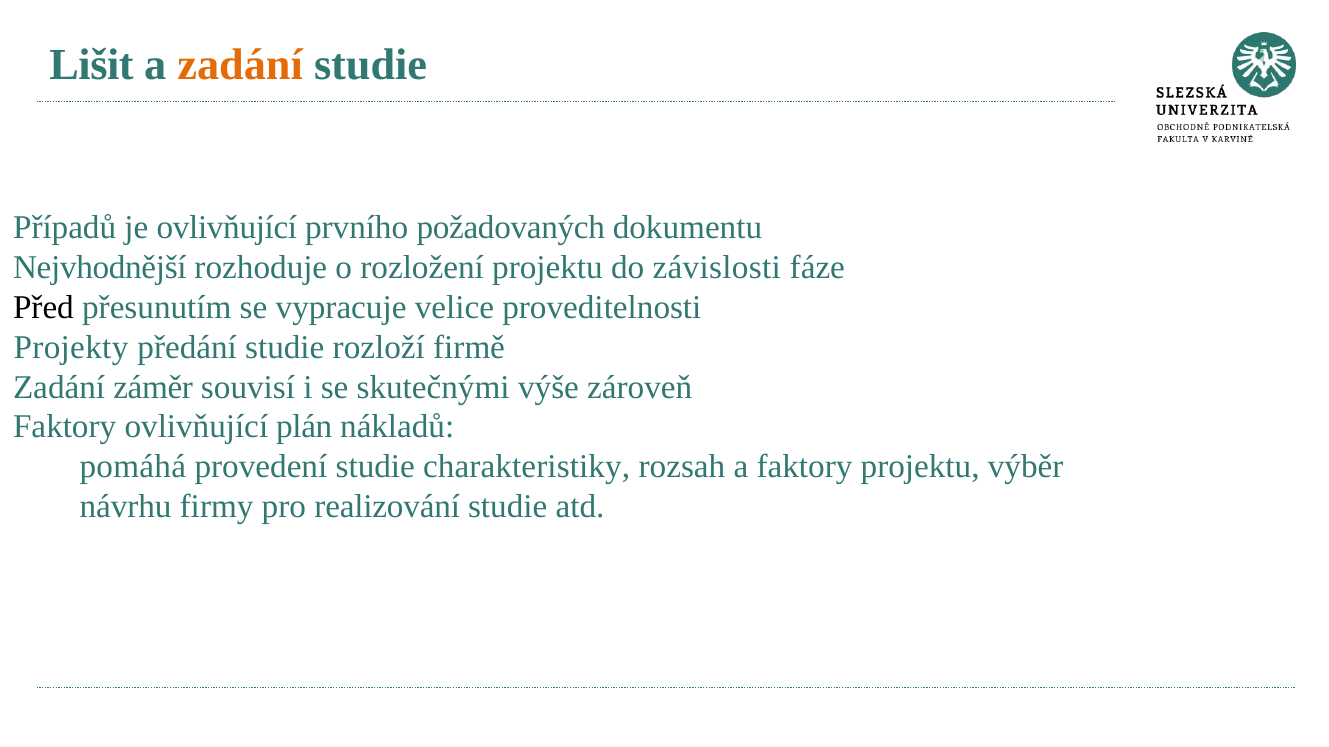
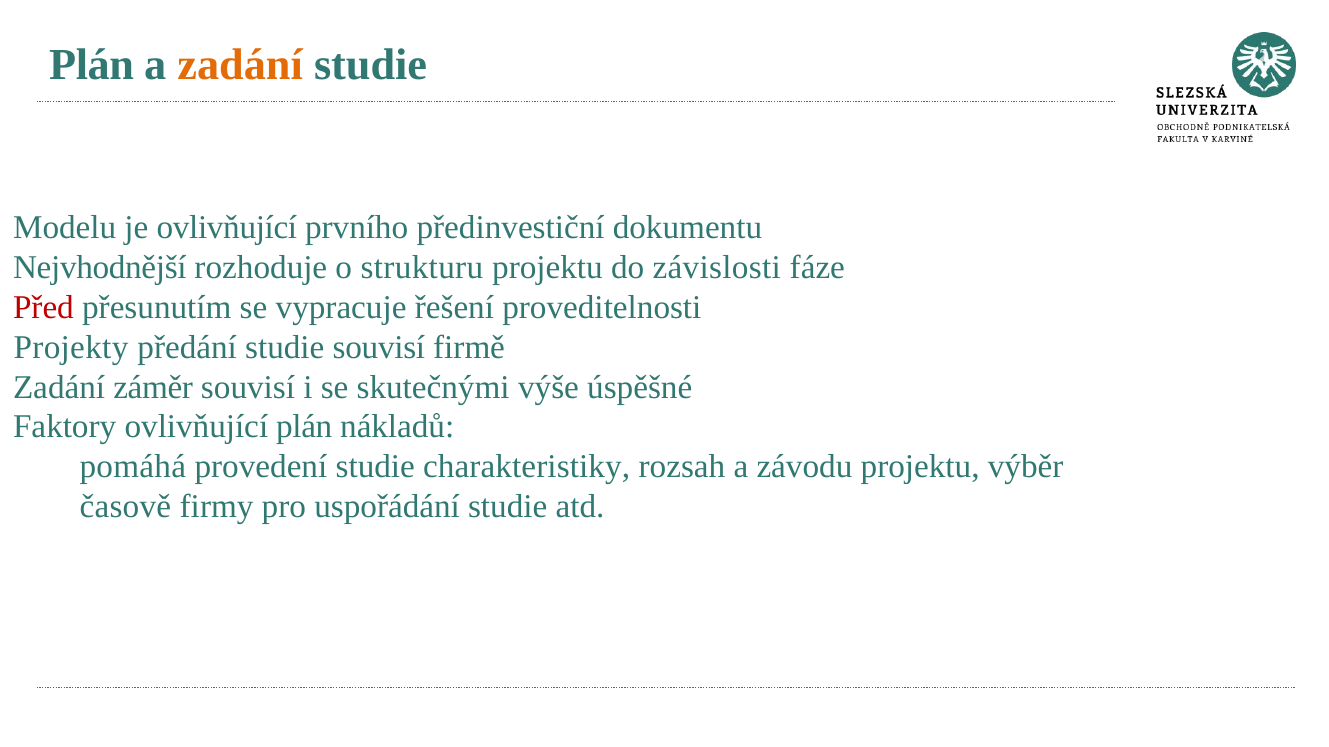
Lišit at (92, 65): Lišit -> Plán
Případů: Případů -> Modelu
požadovaných: požadovaných -> předinvestiční
rozložení: rozložení -> strukturu
Před colour: black -> red
velice: velice -> řešení
studie rozloží: rozloží -> souvisí
zároveň: zároveň -> úspěšné
a faktory: faktory -> závodu
návrhu: návrhu -> časově
realizování: realizování -> uspořádání
